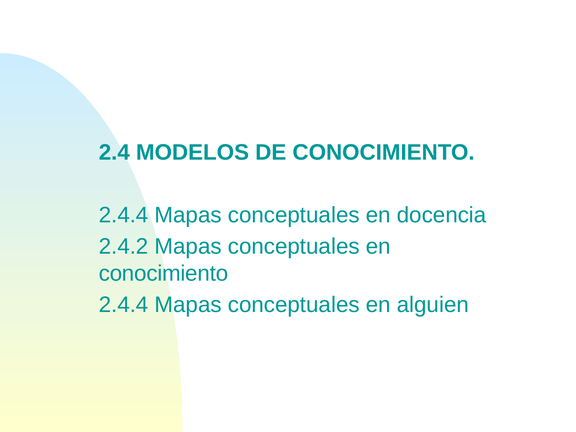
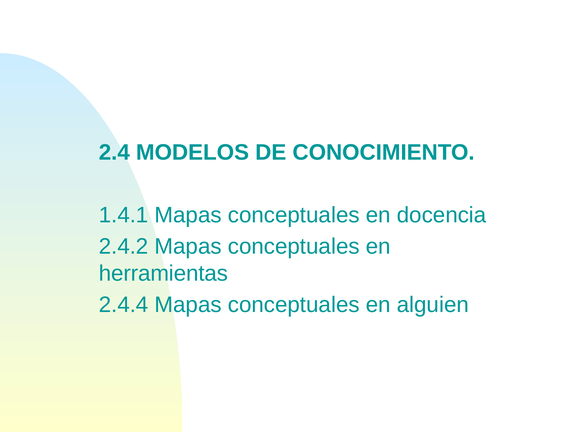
2.4.4 at (124, 215): 2.4.4 -> 1.4.1
conocimiento at (163, 273): conocimiento -> herramientas
